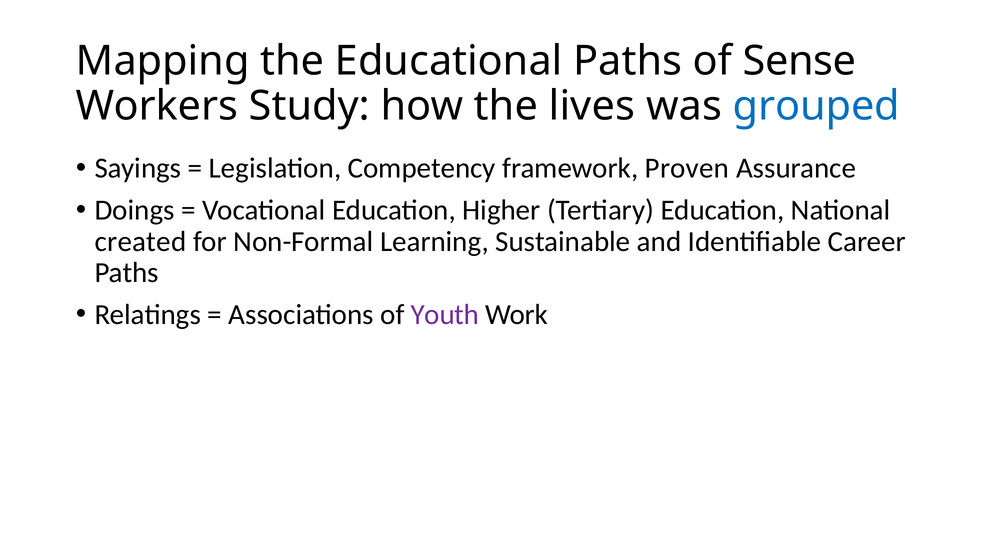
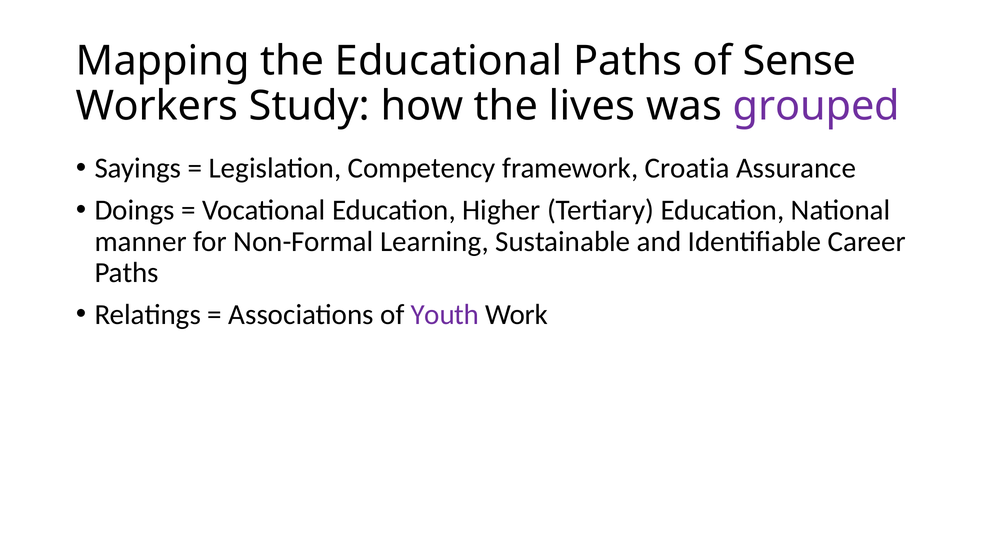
grouped colour: blue -> purple
Proven: Proven -> Croatia
created: created -> manner
